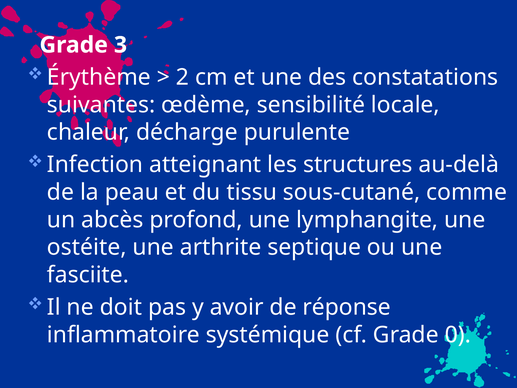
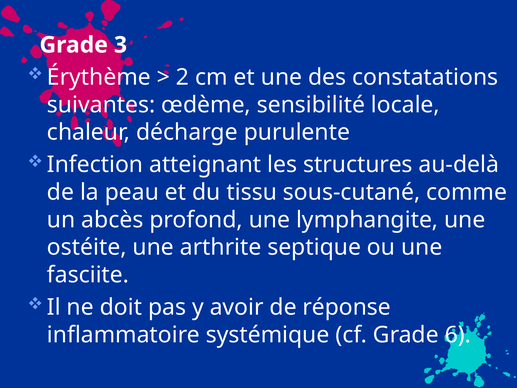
0: 0 -> 6
